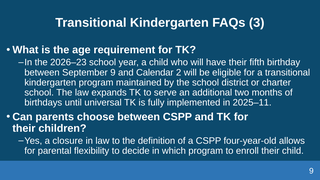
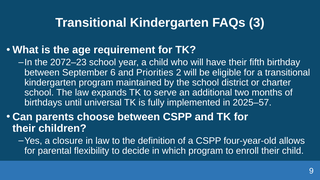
2026–23: 2026–23 -> 2072–23
September 9: 9 -> 6
Calendar: Calendar -> Priorities
2025–11: 2025–11 -> 2025–57
